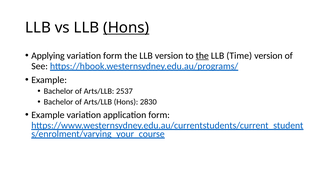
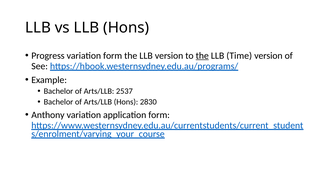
Hons at (126, 28) underline: present -> none
Applying: Applying -> Progress
Example at (48, 115): Example -> Anthony
